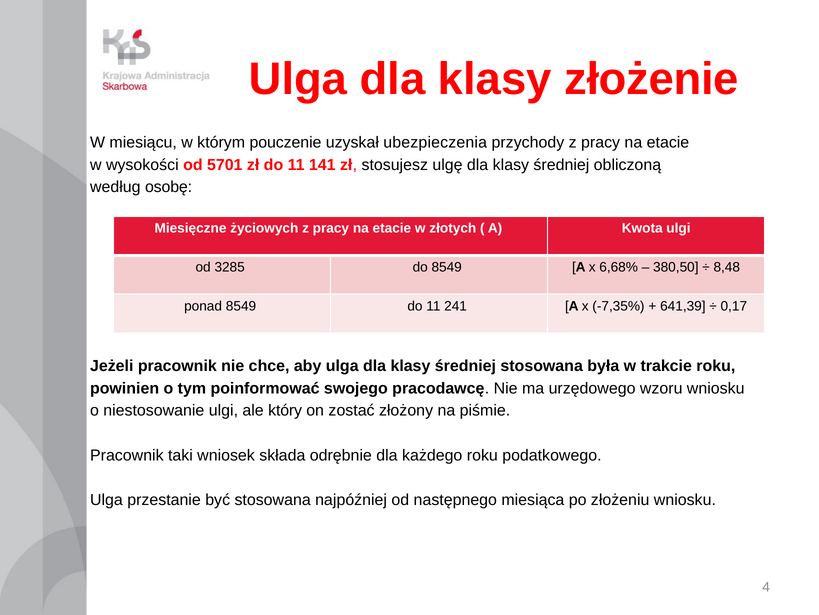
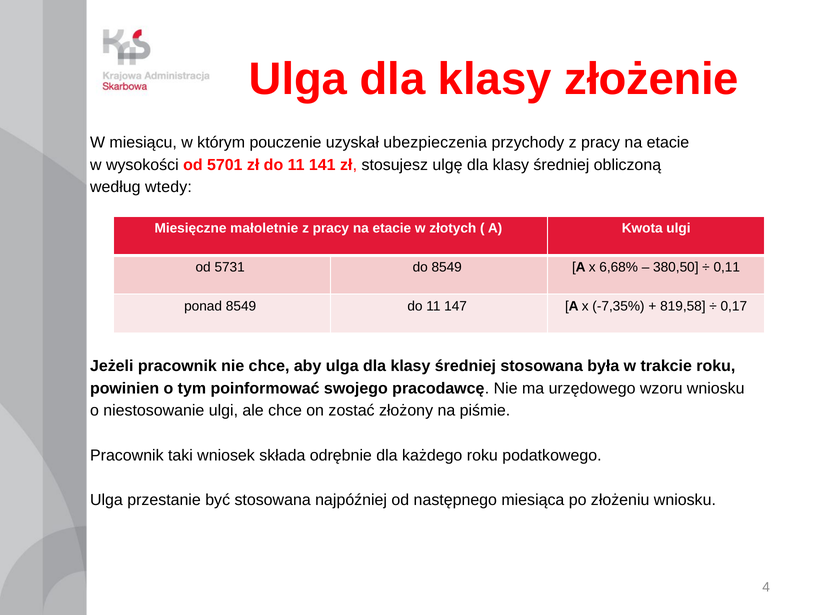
osobę: osobę -> wtedy
życiowych: życiowych -> małoletnie
3285: 3285 -> 5731
8,48: 8,48 -> 0,11
241: 241 -> 147
641,39: 641,39 -> 819,58
ale który: który -> chce
